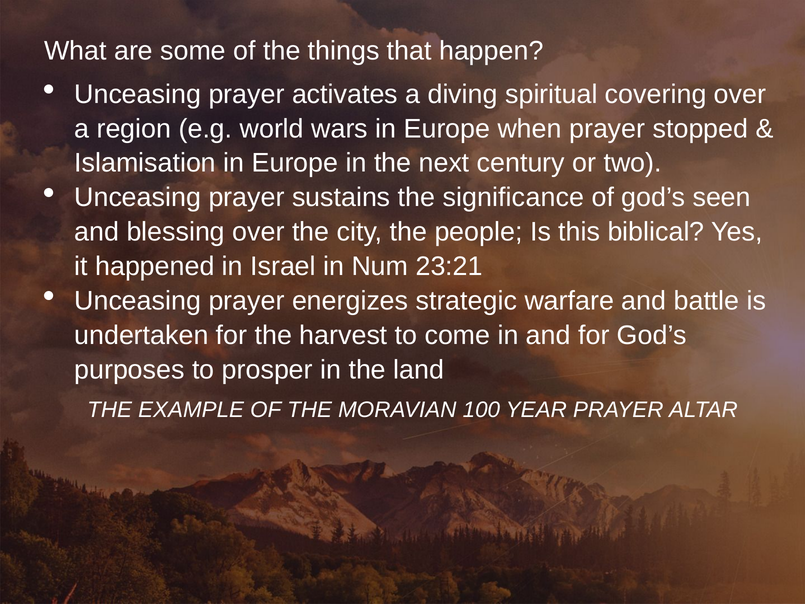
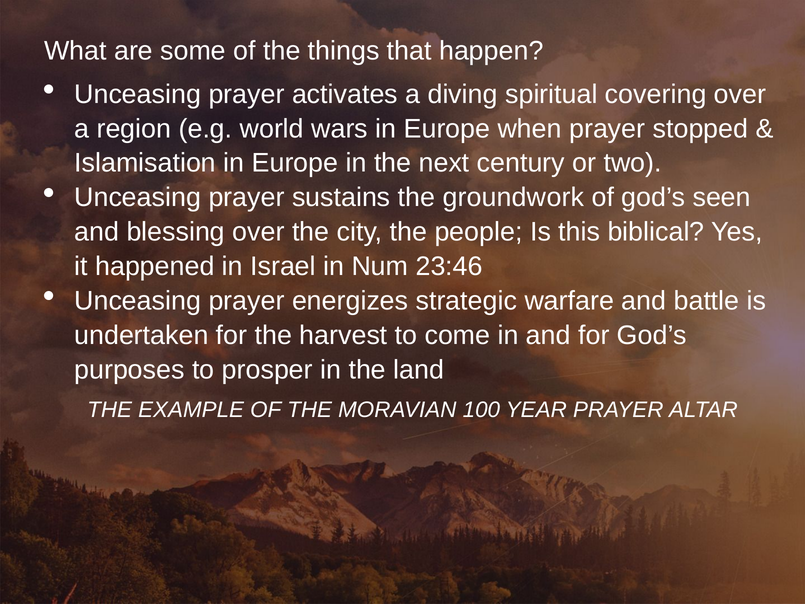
significance: significance -> groundwork
23:21: 23:21 -> 23:46
